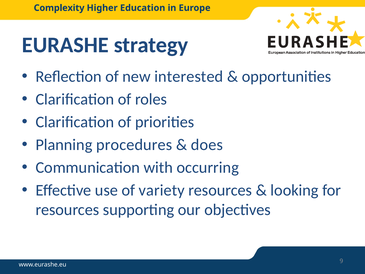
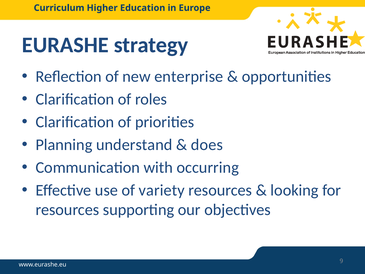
Complexity: Complexity -> Curriculum
interested: interested -> enterprise
procedures: procedures -> understand
